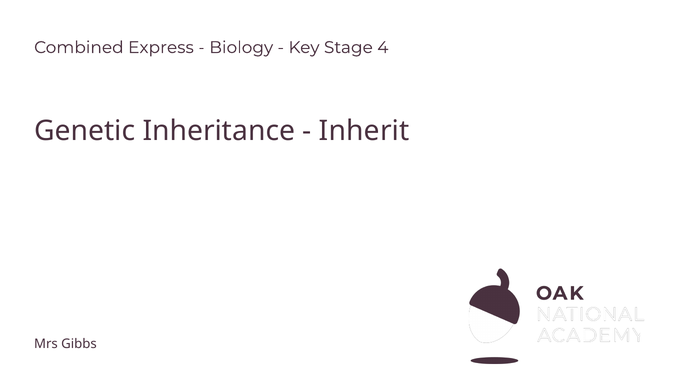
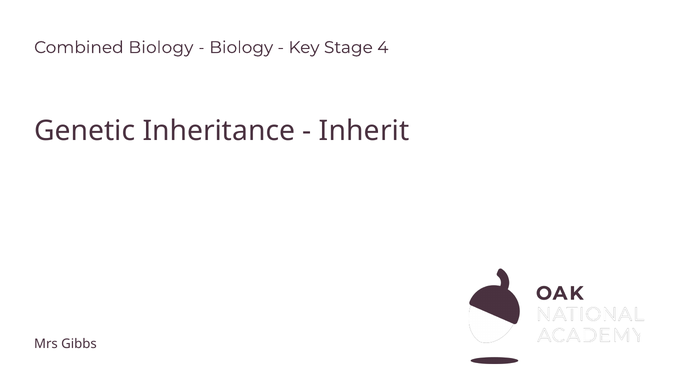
Combined Express: Express -> Biology
